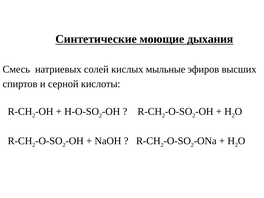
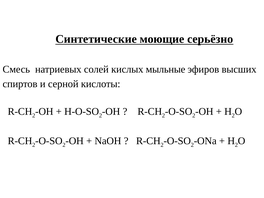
дыхания: дыхания -> серьёзно
